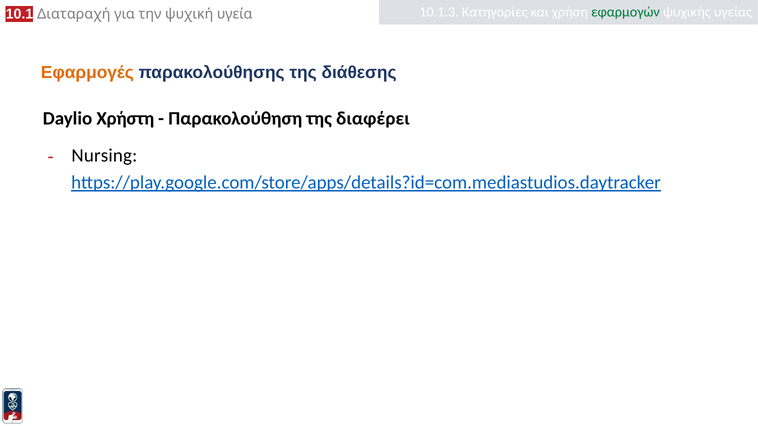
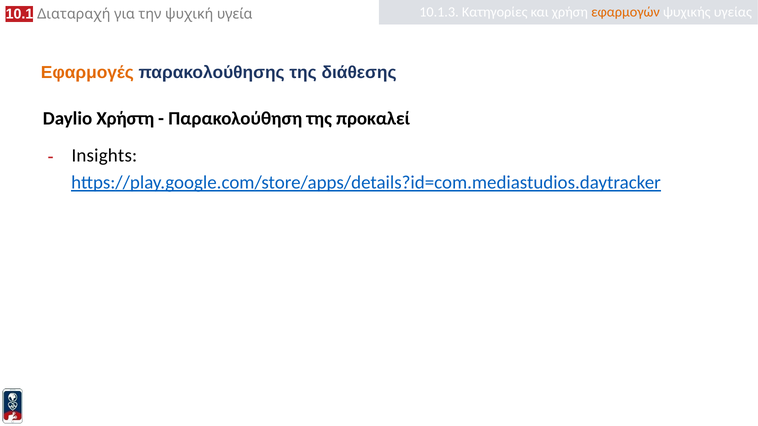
εφαρμογών colour: green -> orange
διαφέρει: διαφέρει -> προκαλεί
Nursing: Nursing -> Insights
